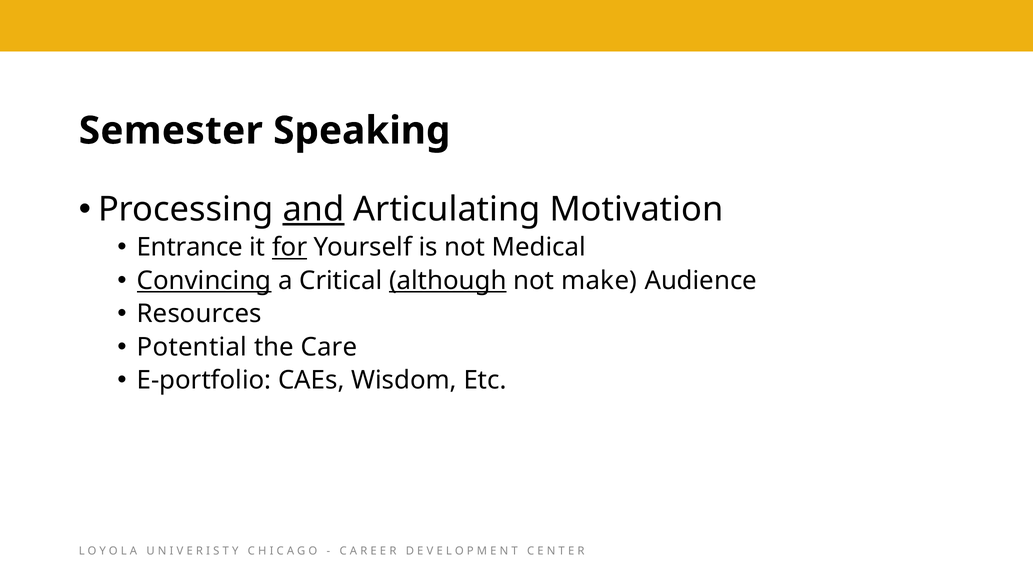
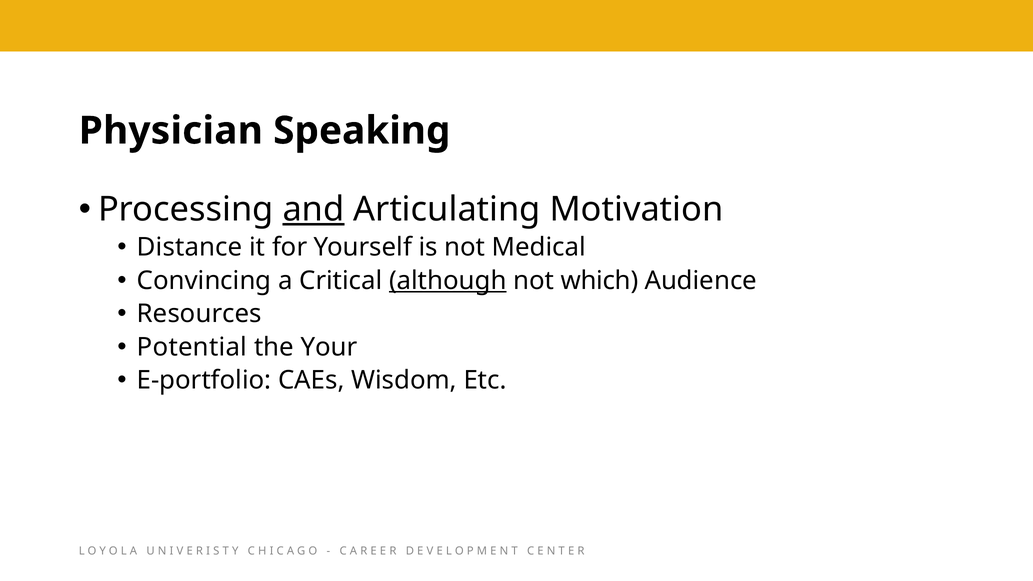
Semester: Semester -> Physician
Entrance: Entrance -> Distance
for underline: present -> none
Convincing underline: present -> none
make: make -> which
Care: Care -> Your
